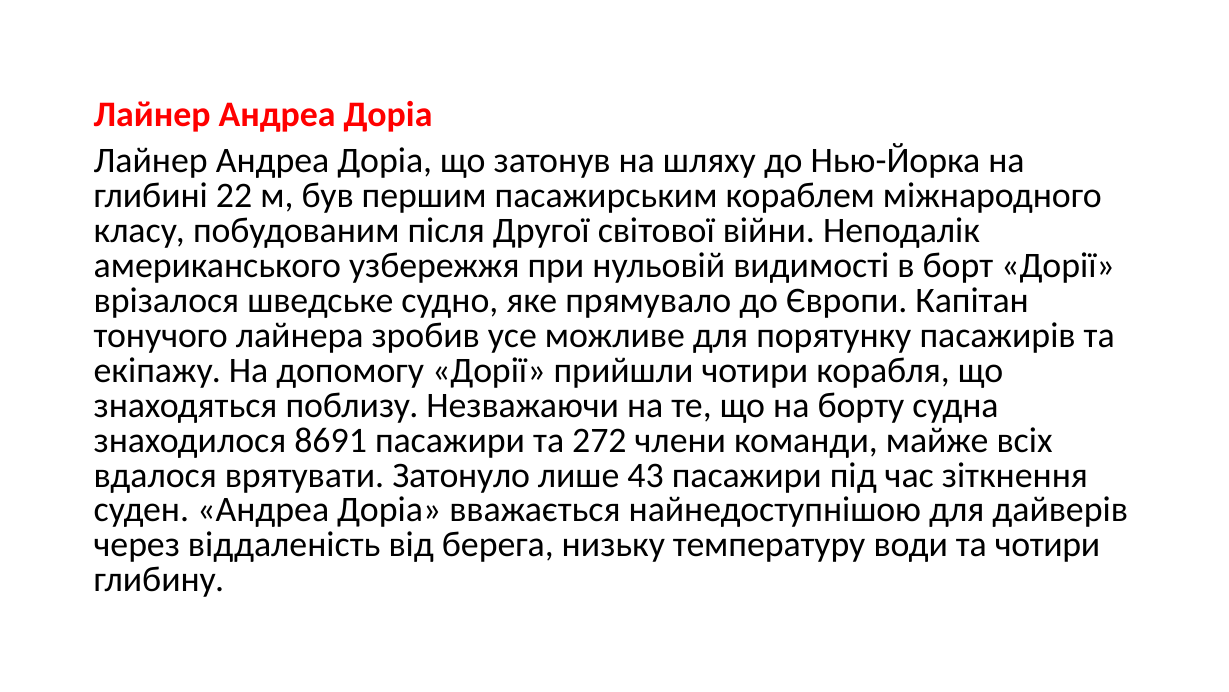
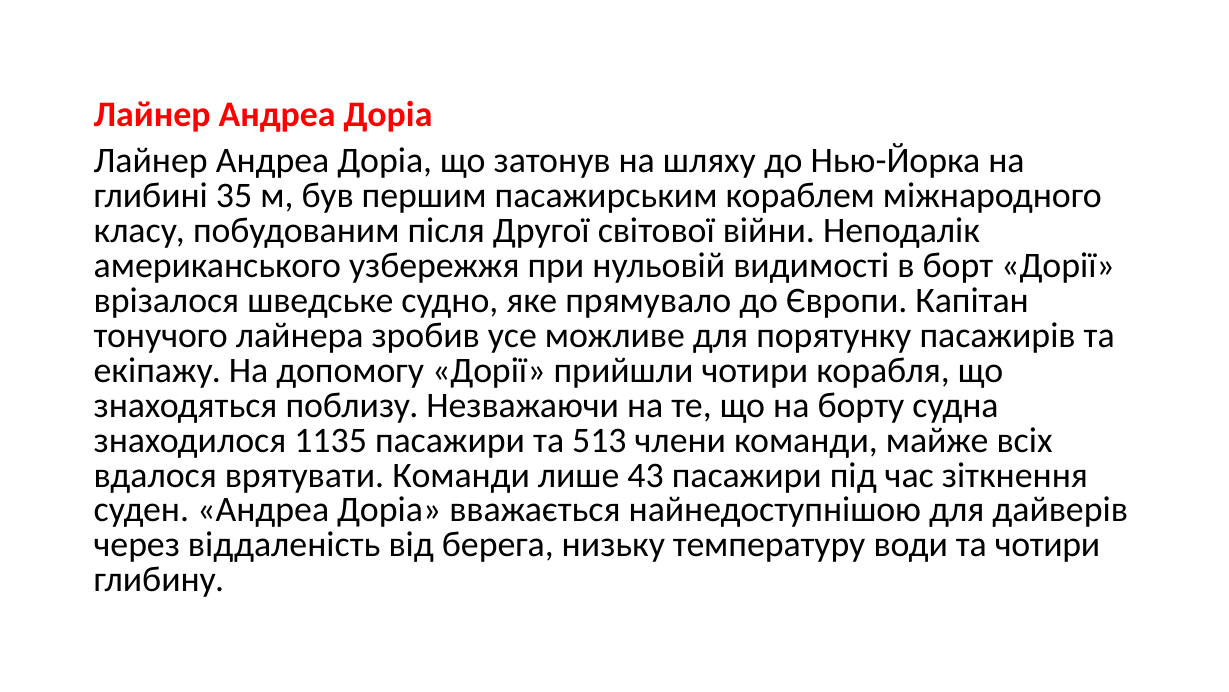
22: 22 -> 35
8691: 8691 -> 1135
272: 272 -> 513
врятувати Затонуло: Затонуло -> Команди
